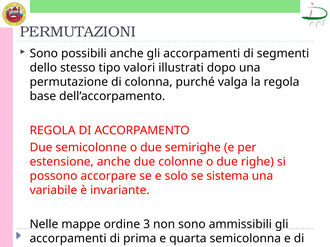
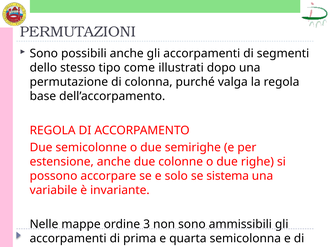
valori: valori -> come
